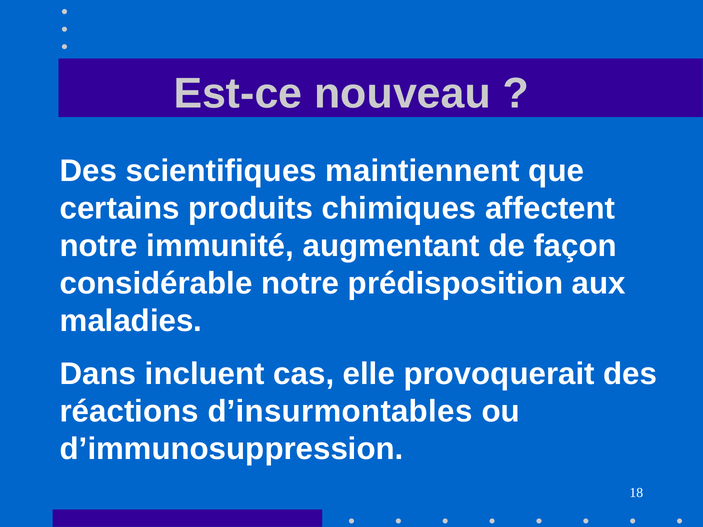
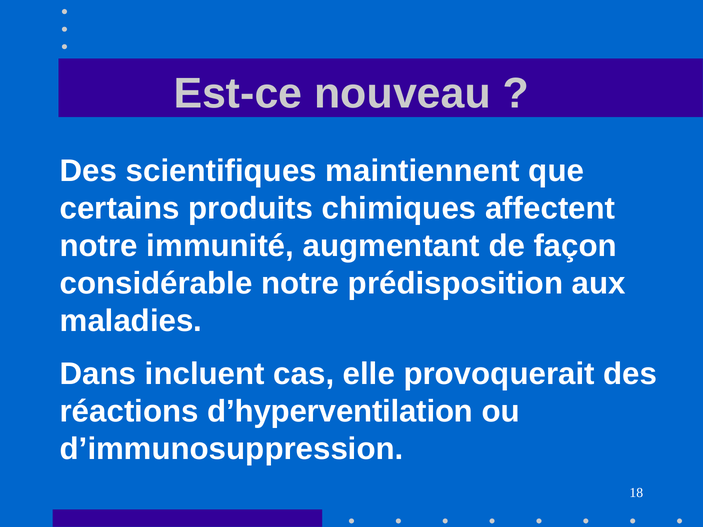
d’insurmontables: d’insurmontables -> d’hyperventilation
